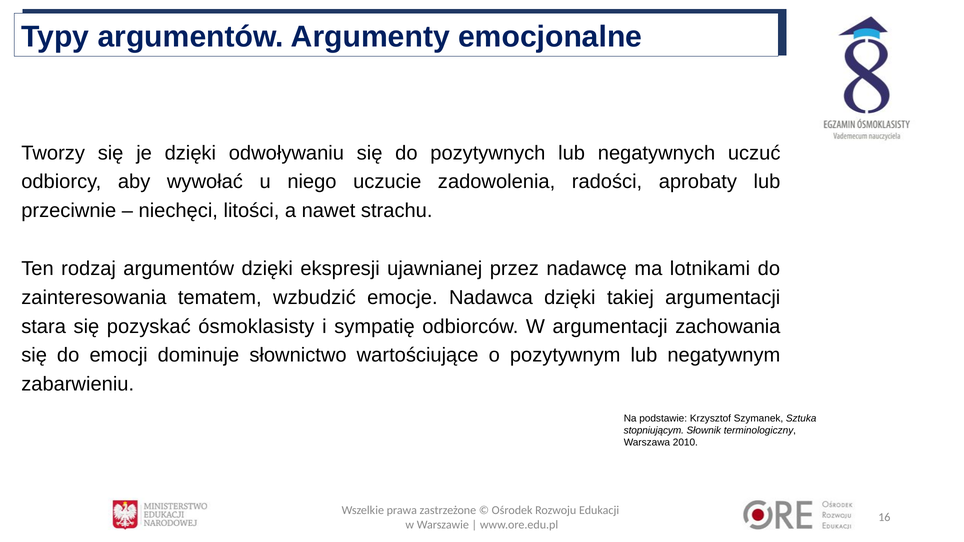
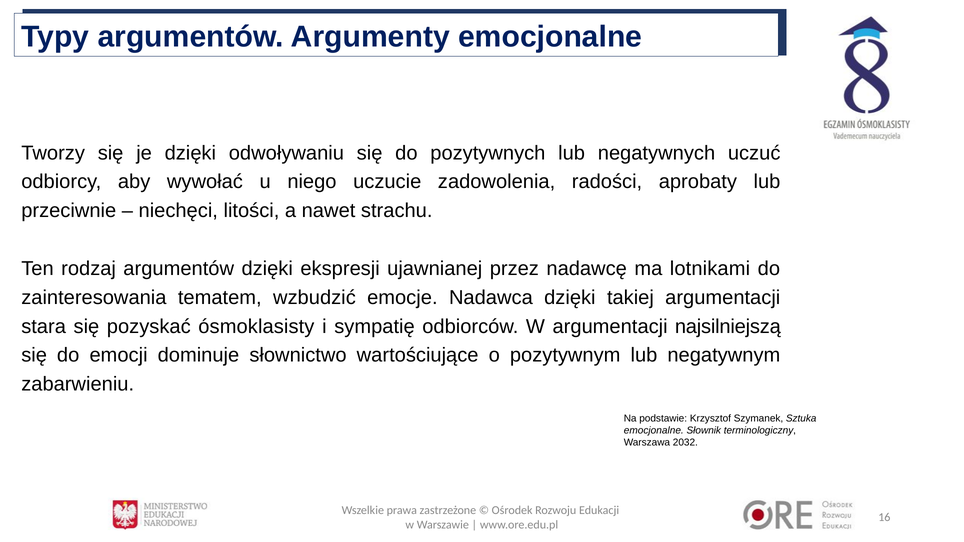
zachowania: zachowania -> najsilniejszą
stopniującym at (654, 430): stopniującym -> emocjonalne
2010: 2010 -> 2032
